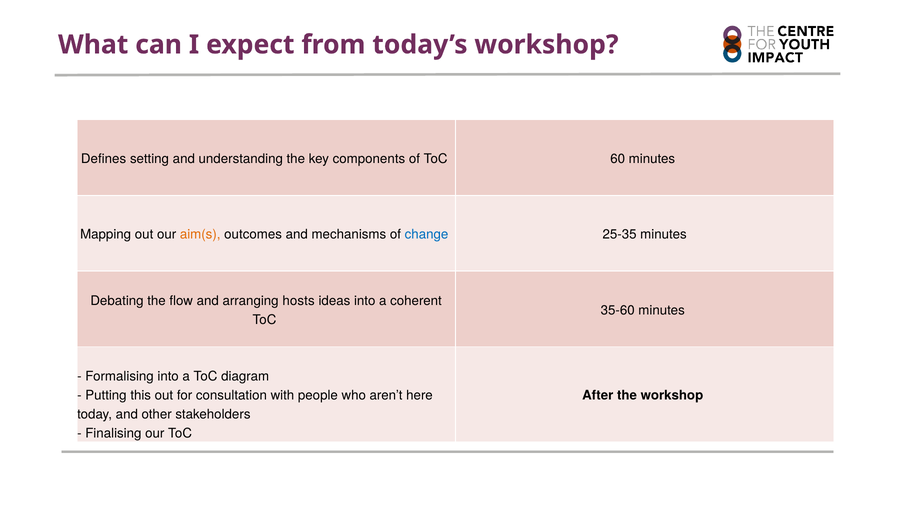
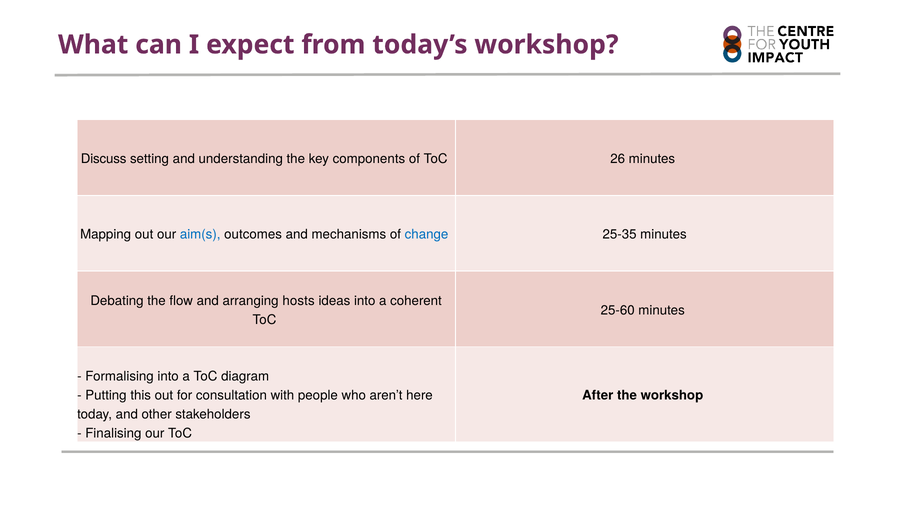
Defines: Defines -> Discuss
60: 60 -> 26
aim(s colour: orange -> blue
35-60: 35-60 -> 25-60
